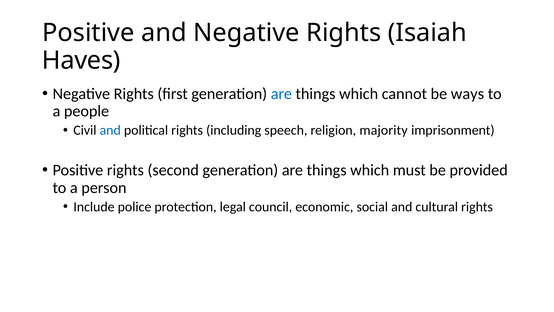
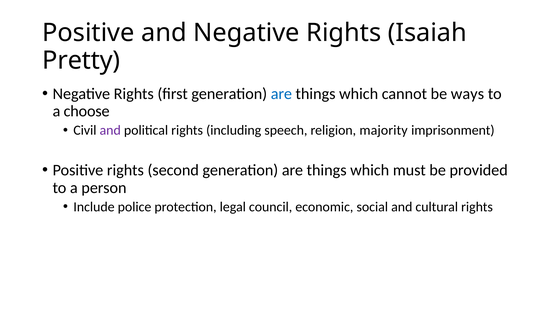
Haves: Haves -> Pretty
people: people -> choose
and at (110, 130) colour: blue -> purple
